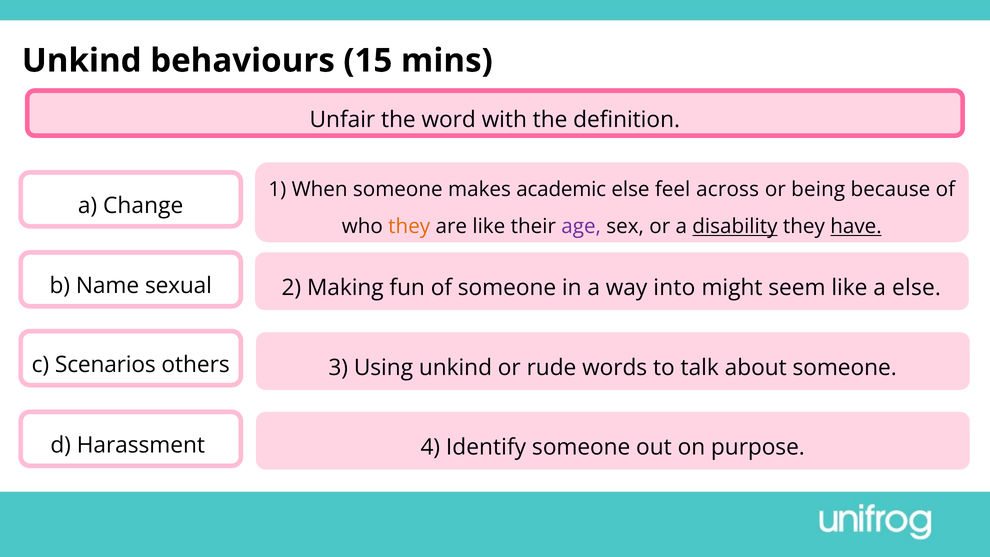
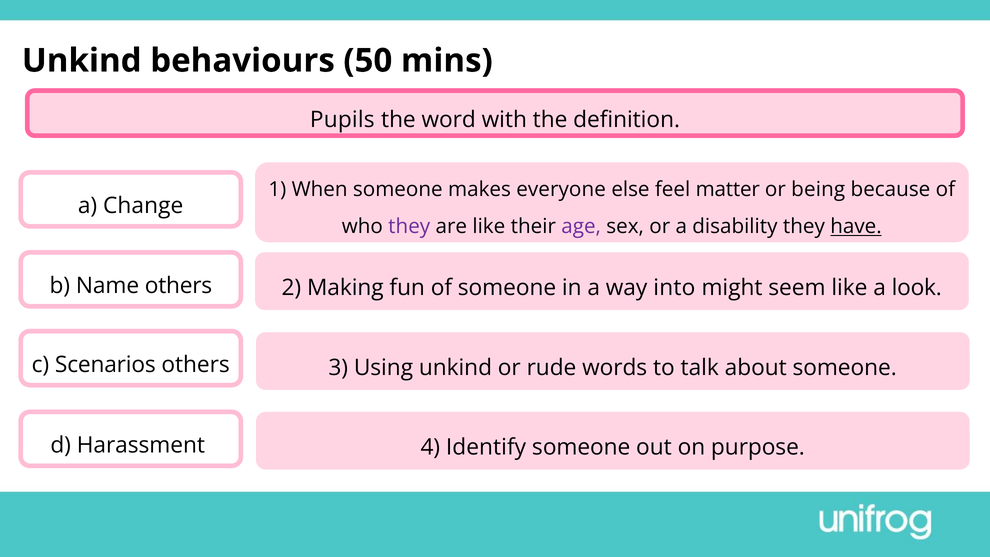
15: 15 -> 50
Unfair: Unfair -> Pupils
academic: academic -> everyone
across: across -> matter
they at (409, 227) colour: orange -> purple
disability underline: present -> none
Name sexual: sexual -> others
a else: else -> look
